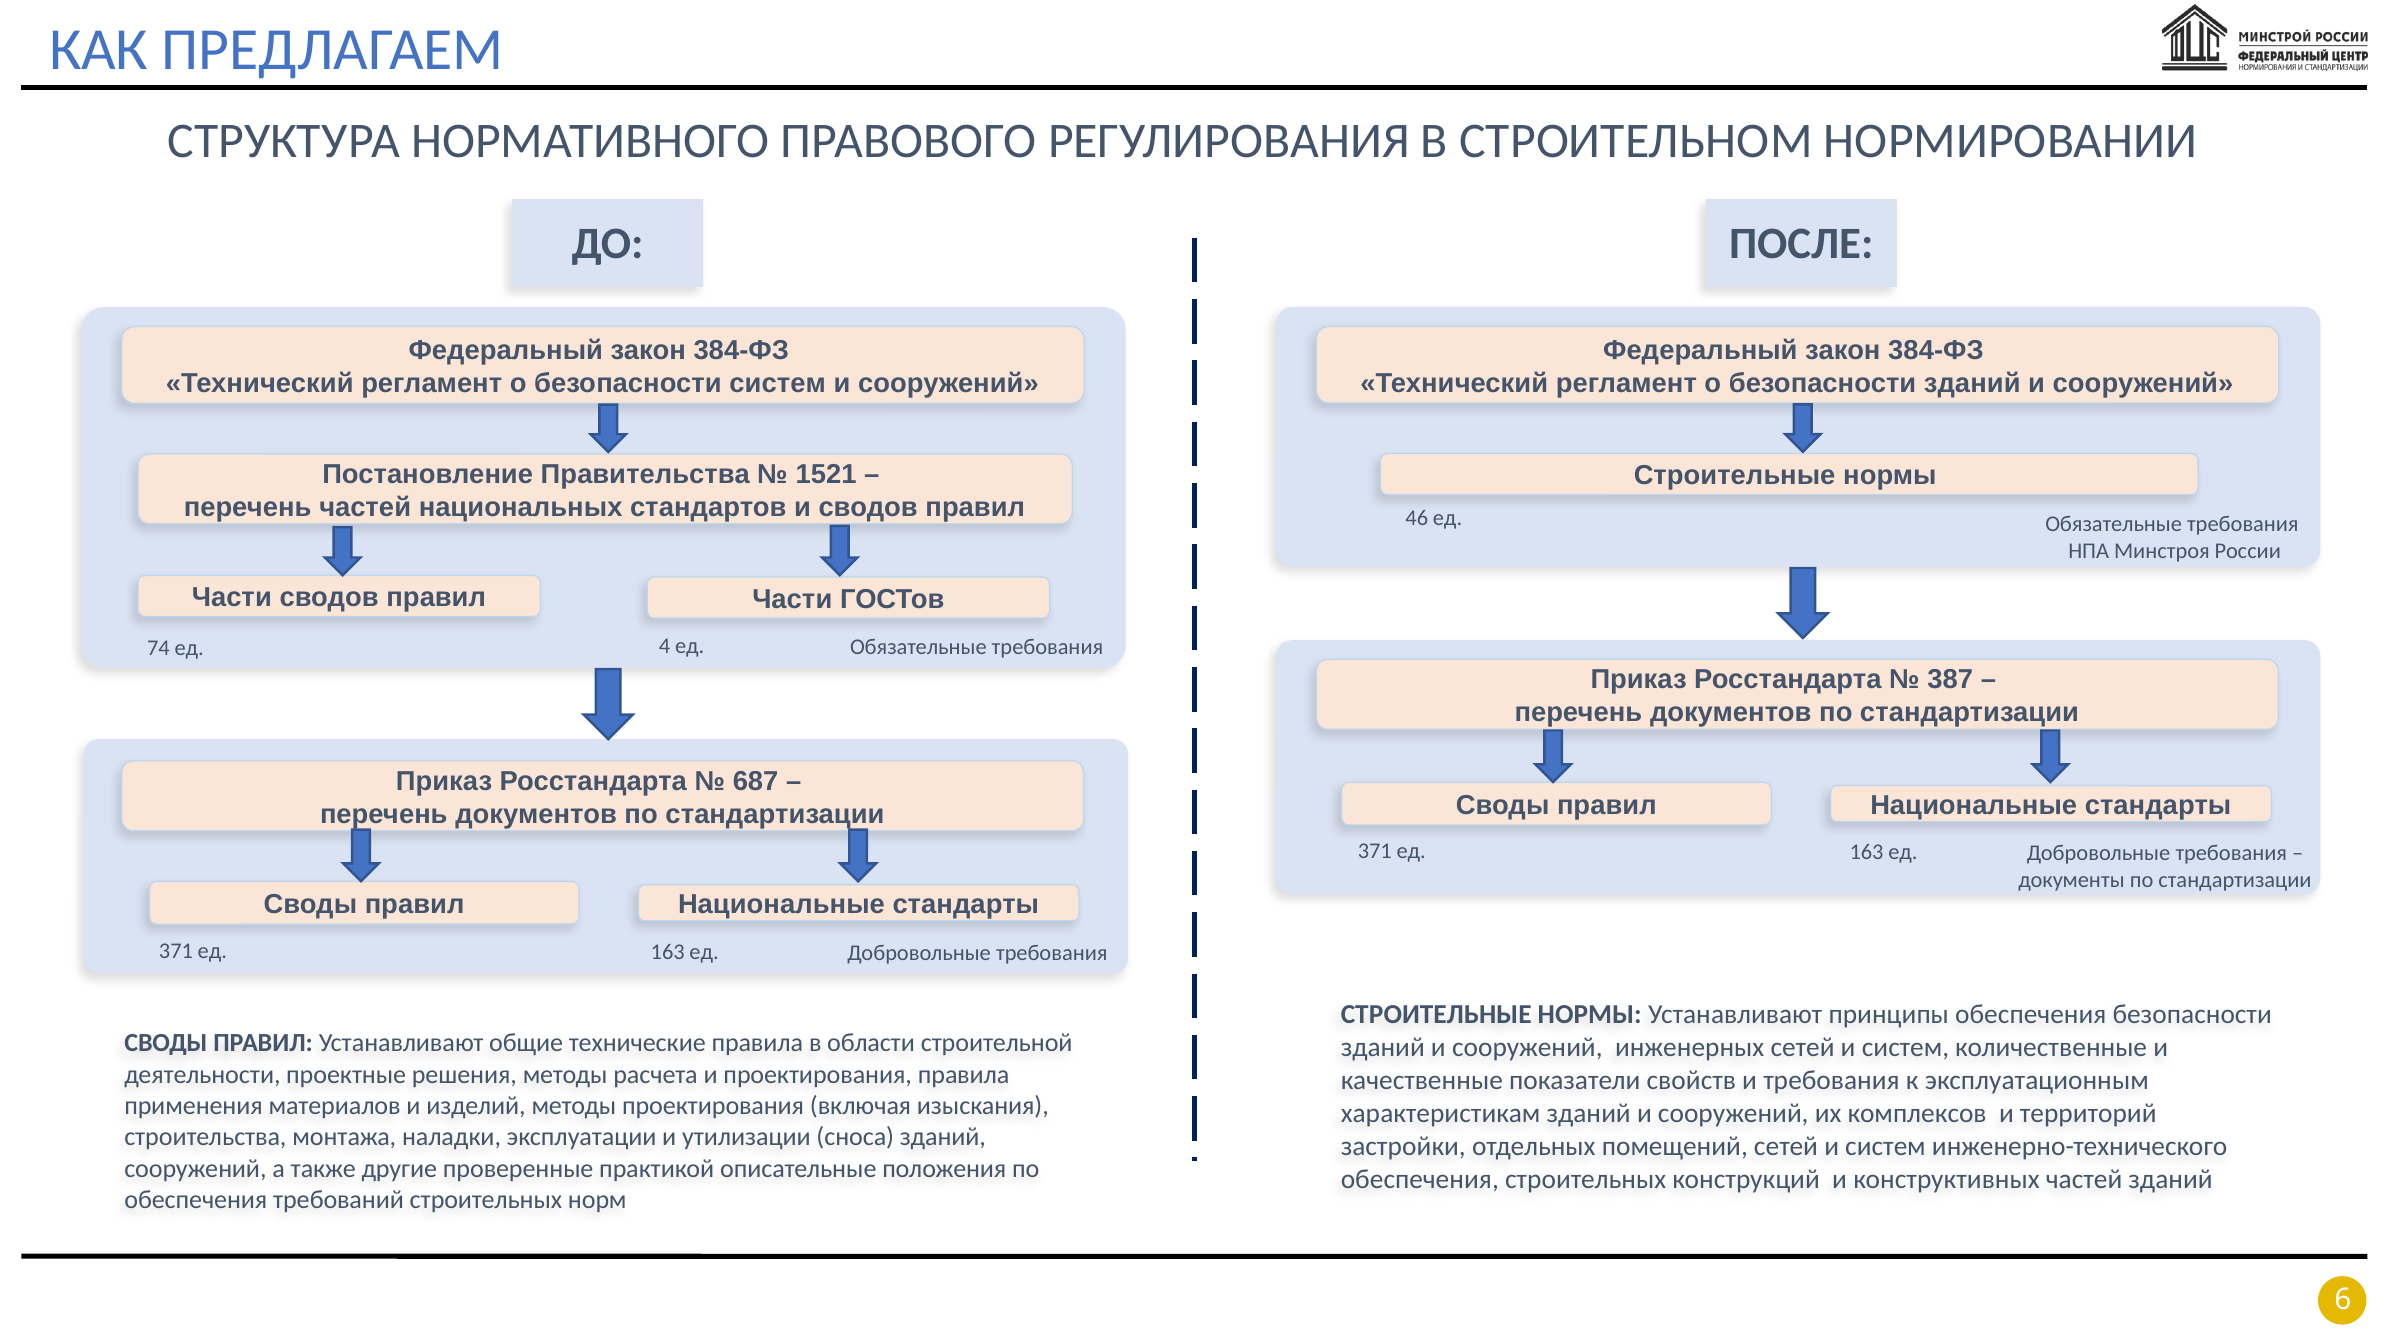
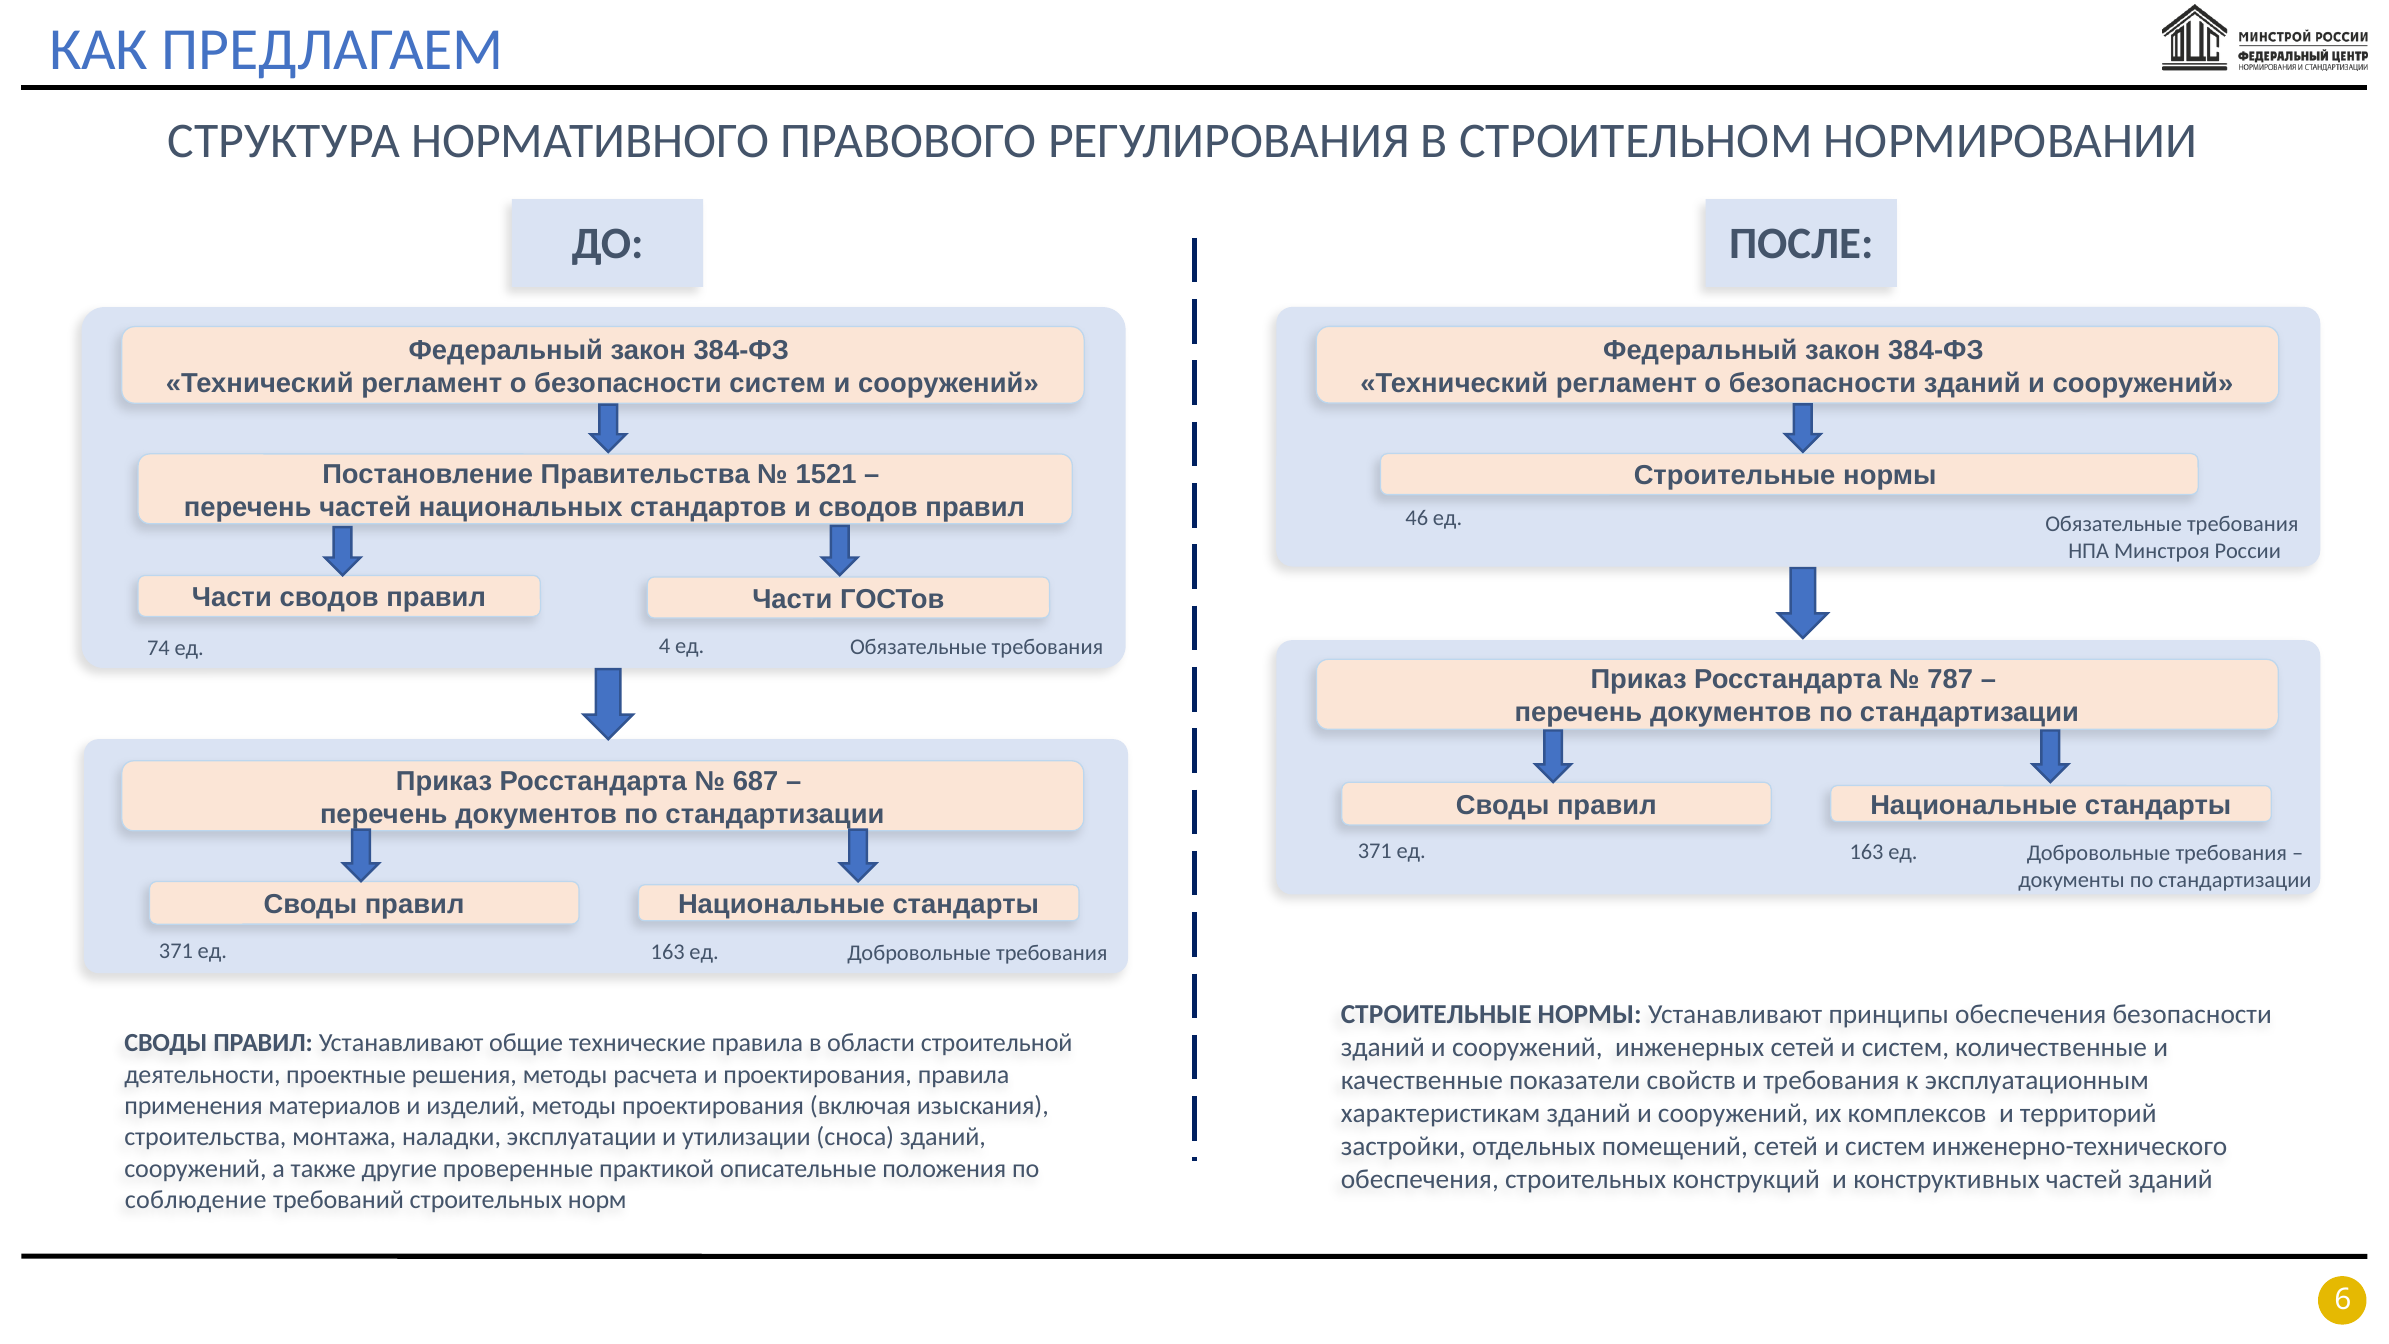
387: 387 -> 787
обеспечения at (196, 1200): обеспечения -> соблюдение
